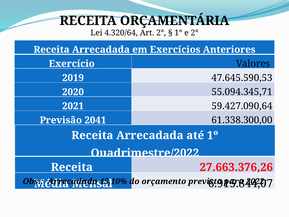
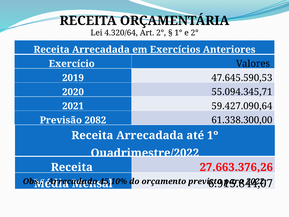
2041: 2041 -> 2082
